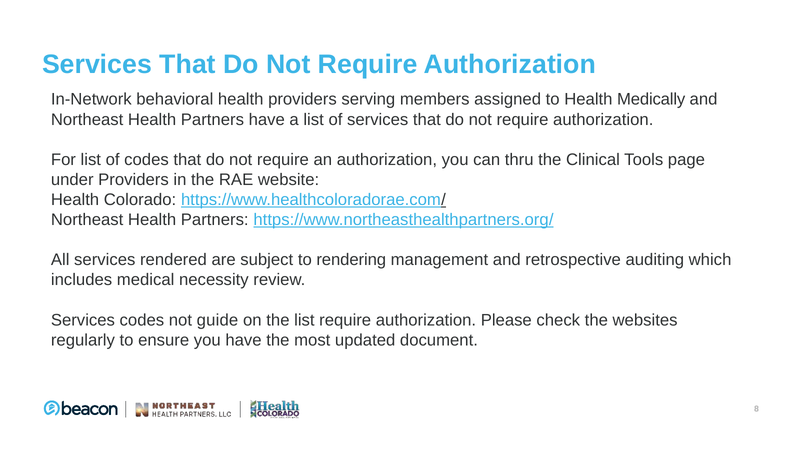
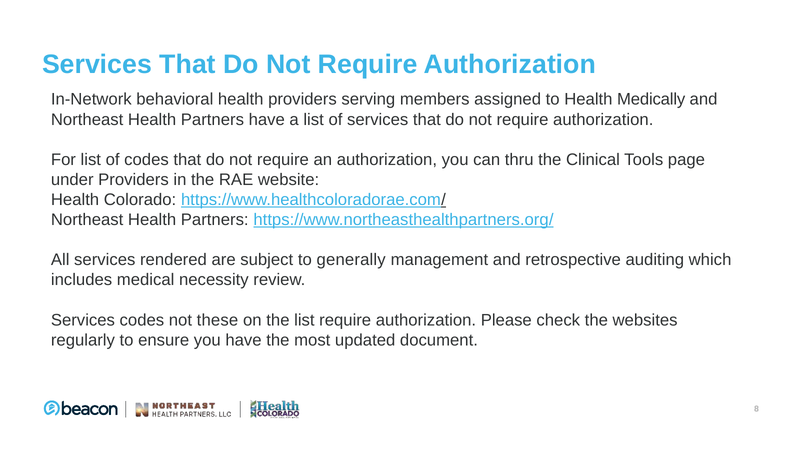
rendering: rendering -> generally
guide: guide -> these
